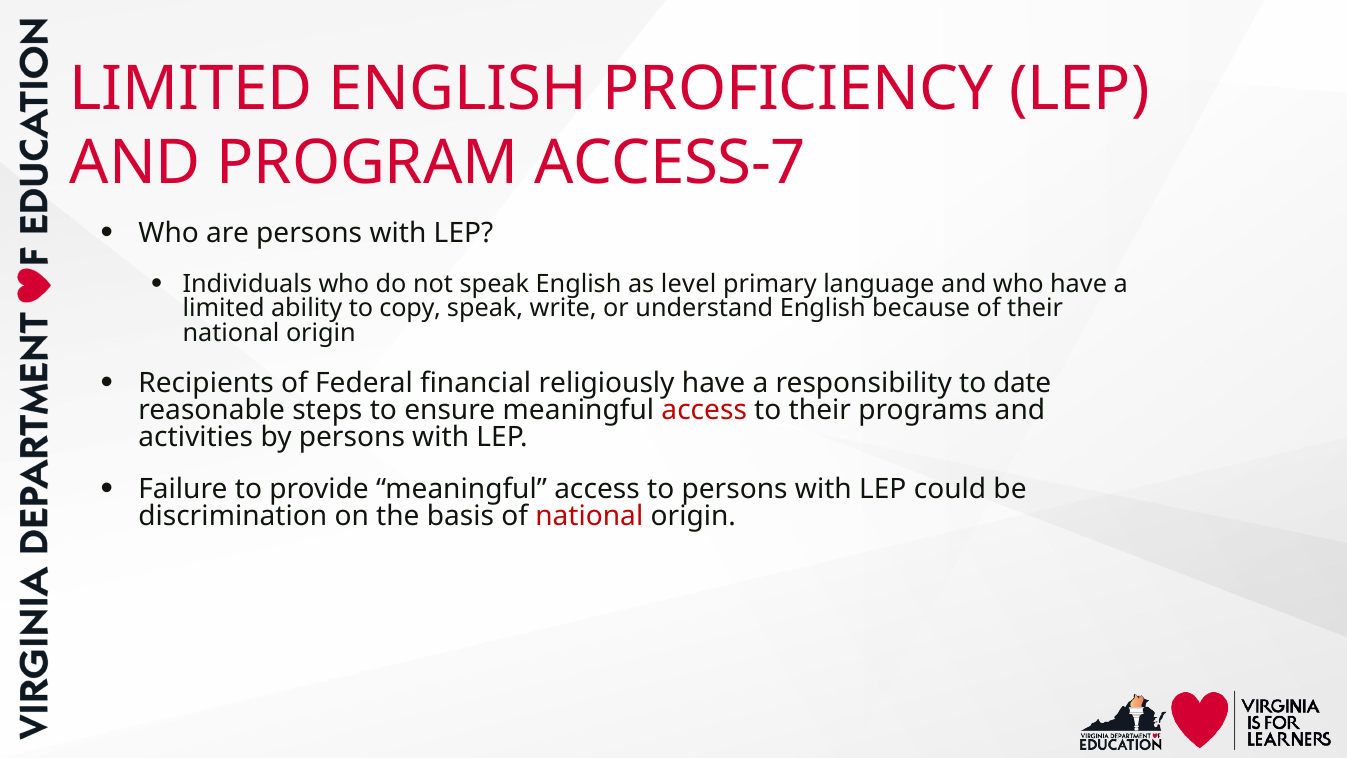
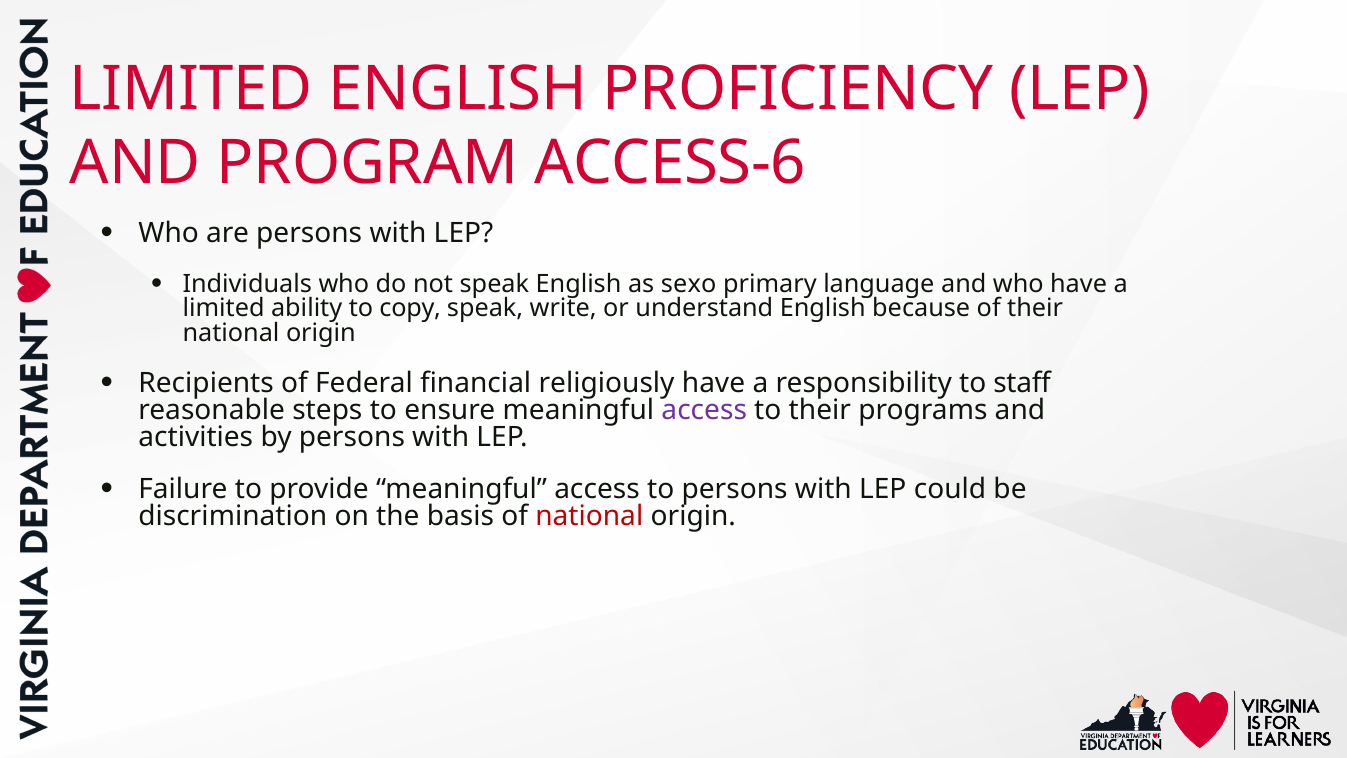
ACCESS-7: ACCESS-7 -> ACCESS-6
level: level -> sexo
date: date -> staff
access at (704, 410) colour: red -> purple
